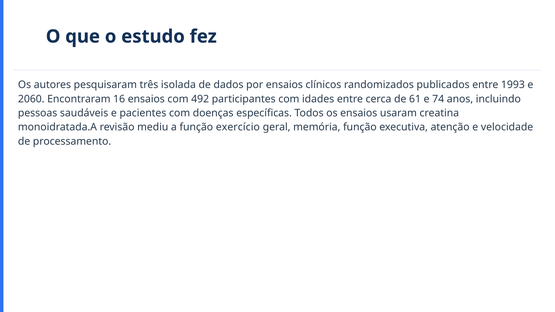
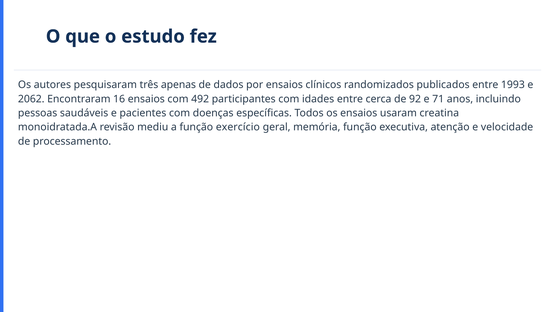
isolada: isolada -> apenas
2060: 2060 -> 2062
61: 61 -> 92
74: 74 -> 71
